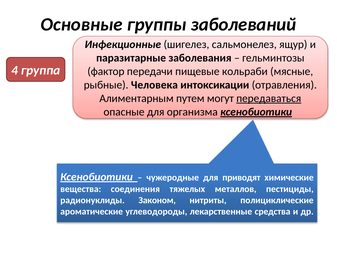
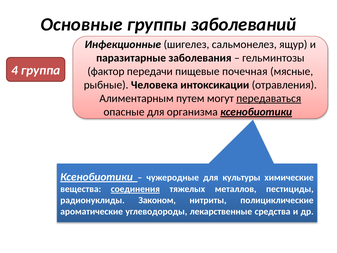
кольраби: кольраби -> почечная
приводят: приводят -> культуры
соединения underline: none -> present
